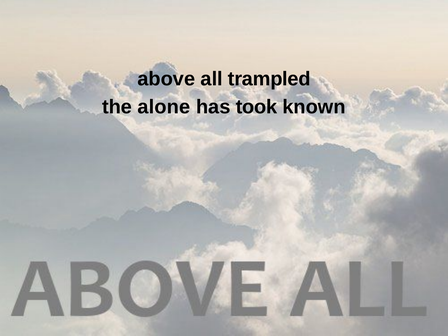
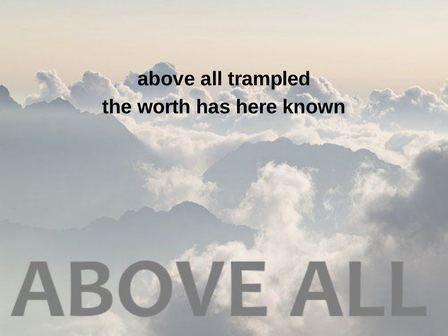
alone: alone -> worth
took: took -> here
